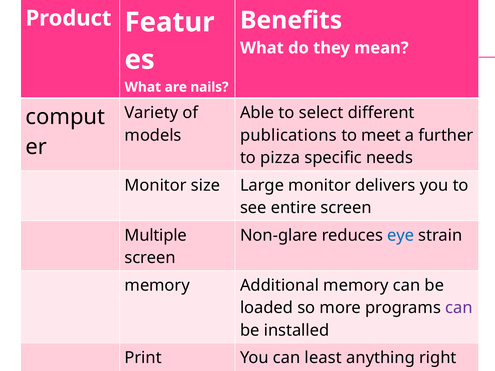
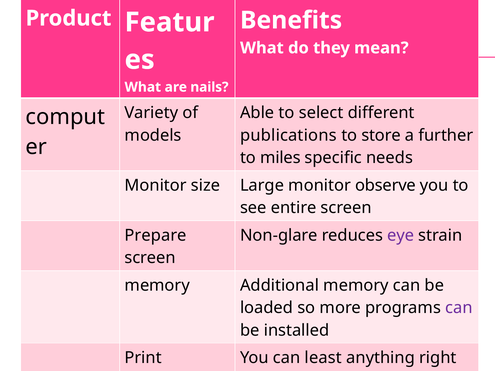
meet: meet -> store
pizza: pizza -> miles
delivers: delivers -> observe
Multiple: Multiple -> Prepare
eye colour: blue -> purple
